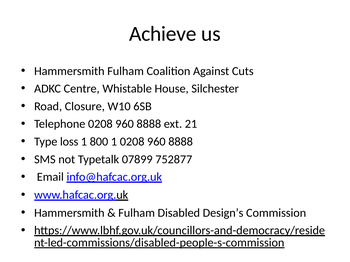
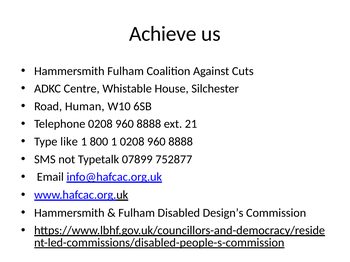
Closure: Closure -> Human
loss: loss -> like
